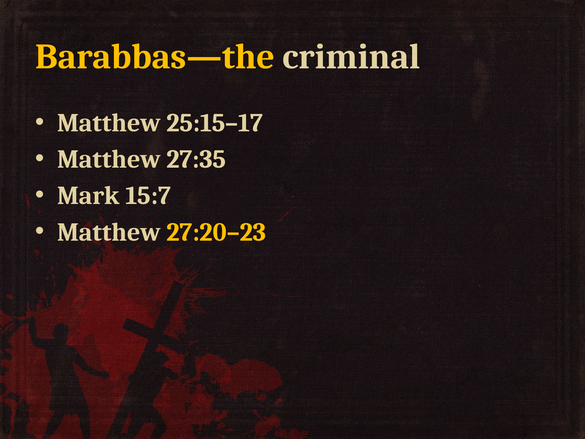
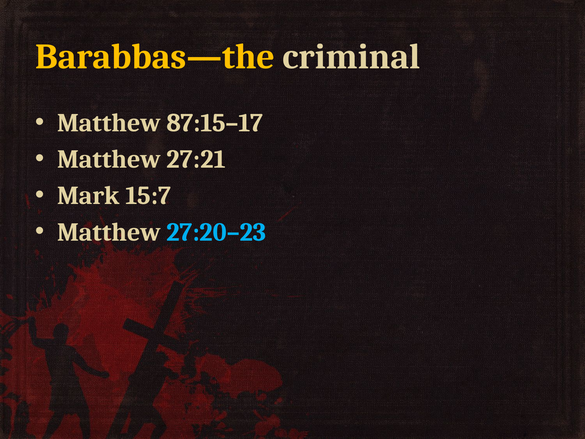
25:15–17: 25:15–17 -> 87:15–17
27:35: 27:35 -> 27:21
27:20–23 colour: yellow -> light blue
